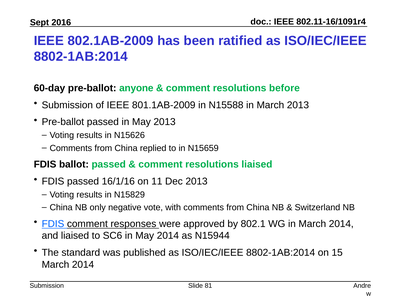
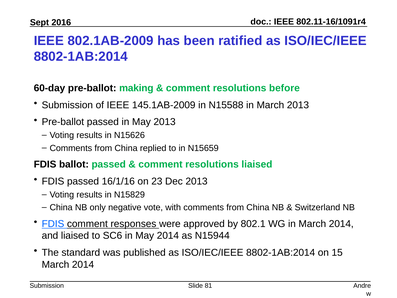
anyone: anyone -> making
801.1AB-2009: 801.1AB-2009 -> 145.1AB-2009
11: 11 -> 23
